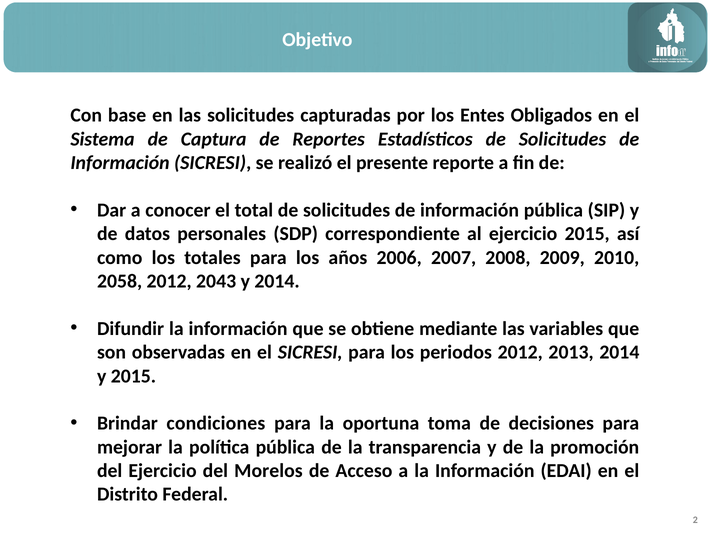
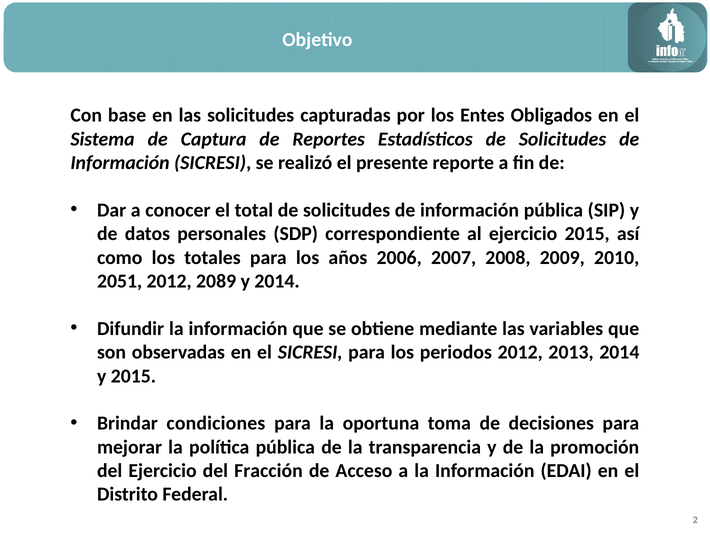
2058: 2058 -> 2051
2043: 2043 -> 2089
Morelos: Morelos -> Fracción
